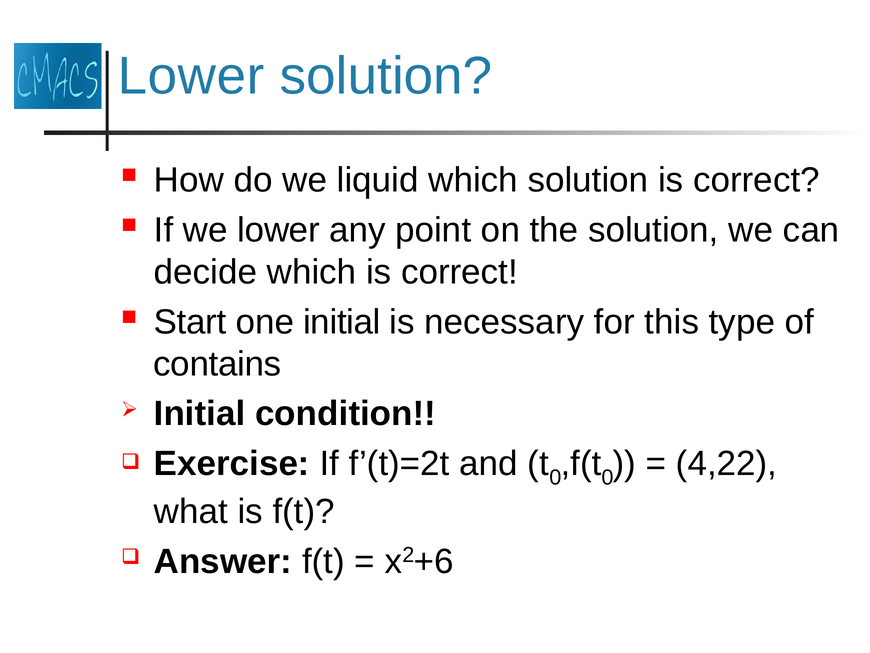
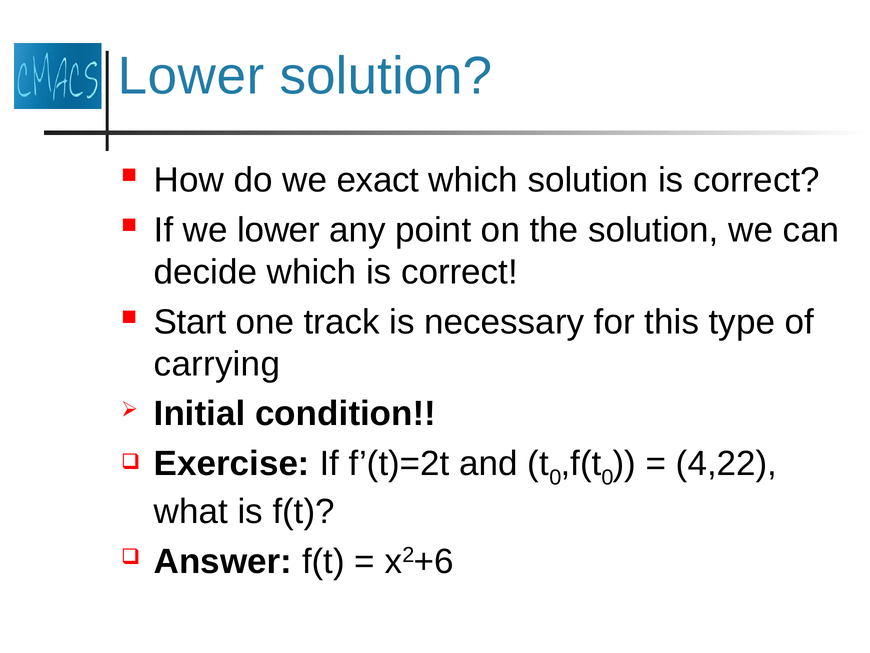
liquid: liquid -> exact
one initial: initial -> track
contains: contains -> carrying
